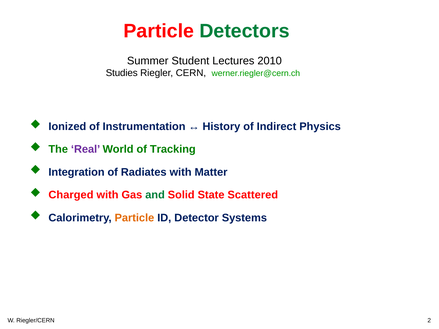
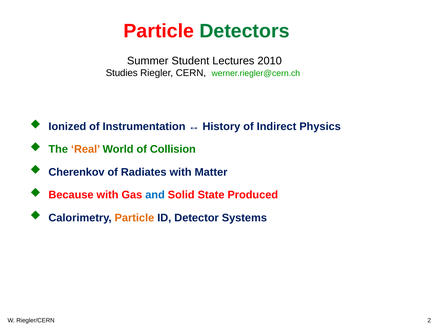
Real colour: purple -> orange
Tracking: Tracking -> Collision
Integration: Integration -> Cherenkov
Charged: Charged -> Because
and colour: green -> blue
Scattered: Scattered -> Produced
